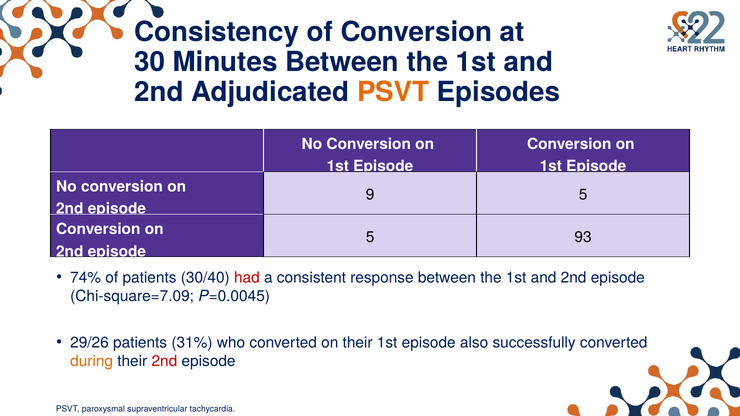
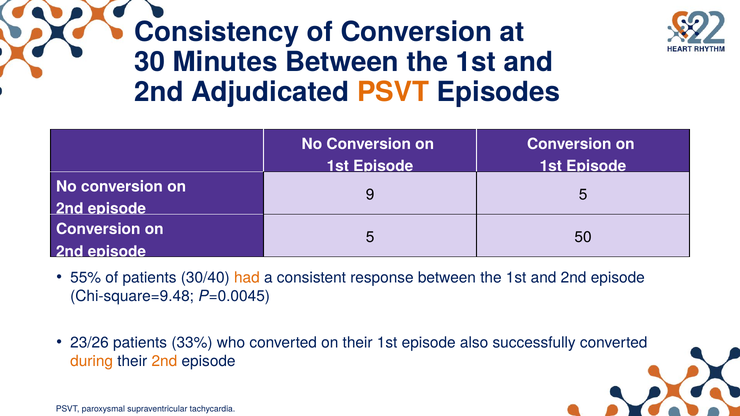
93: 93 -> 50
74%: 74% -> 55%
had colour: red -> orange
Chi-square=7.09: Chi-square=7.09 -> Chi-square=9.48
29/26: 29/26 -> 23/26
31%: 31% -> 33%
2nd at (164, 361) colour: red -> orange
